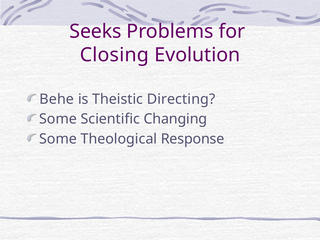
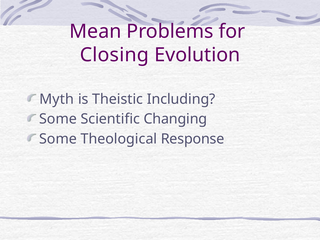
Seeks: Seeks -> Mean
Behe: Behe -> Myth
Directing: Directing -> Including
